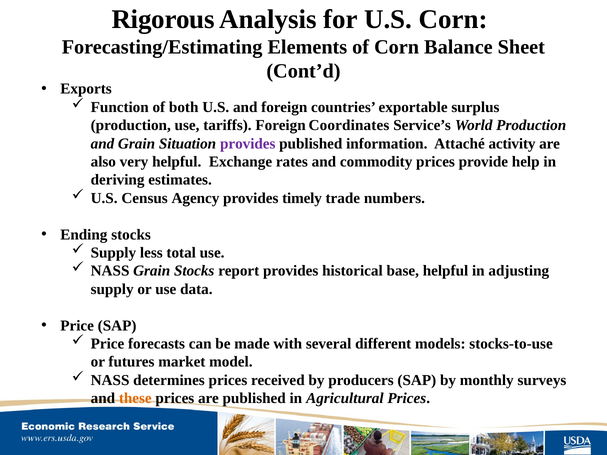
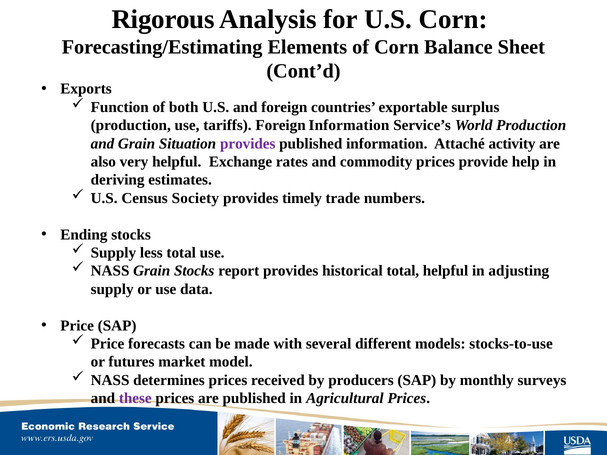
Foreign Coordinates: Coordinates -> Information
Agency: Agency -> Society
historical base: base -> total
these colour: orange -> purple
